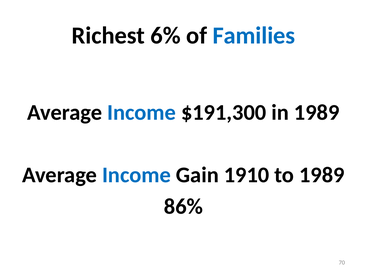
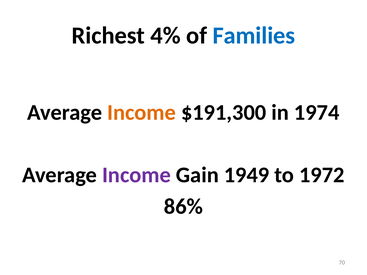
6%: 6% -> 4%
Income at (142, 112) colour: blue -> orange
in 1989: 1989 -> 1974
Income at (136, 175) colour: blue -> purple
1910: 1910 -> 1949
to 1989: 1989 -> 1972
